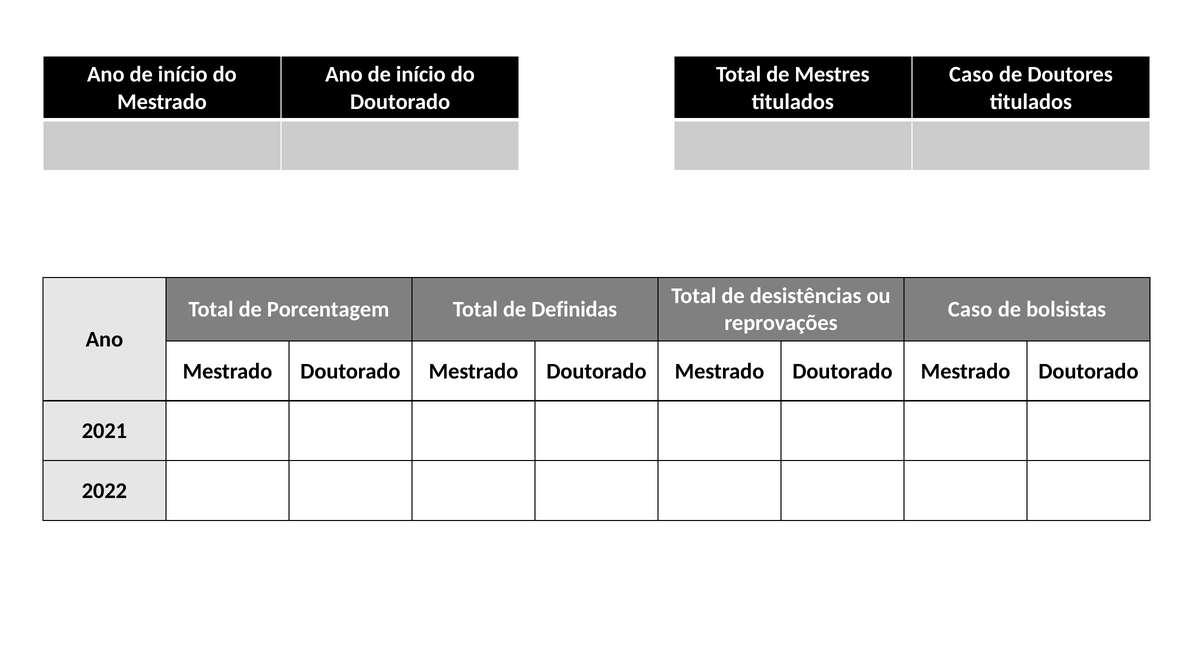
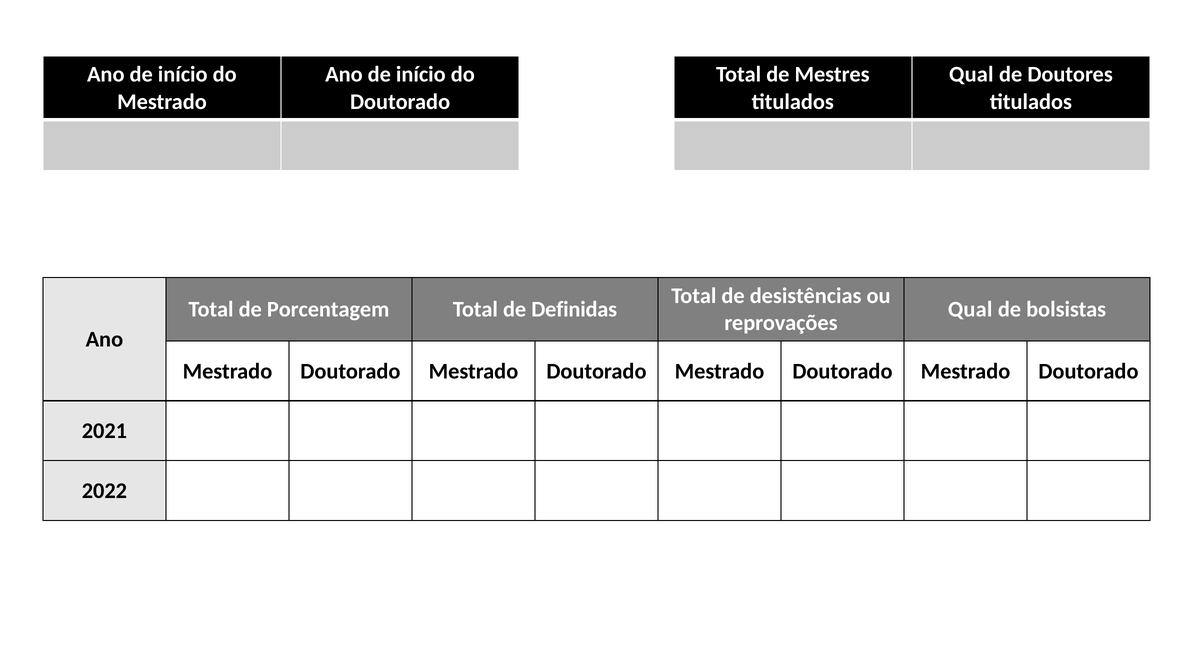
Caso at (971, 74): Caso -> Qual
Caso at (970, 309): Caso -> Qual
